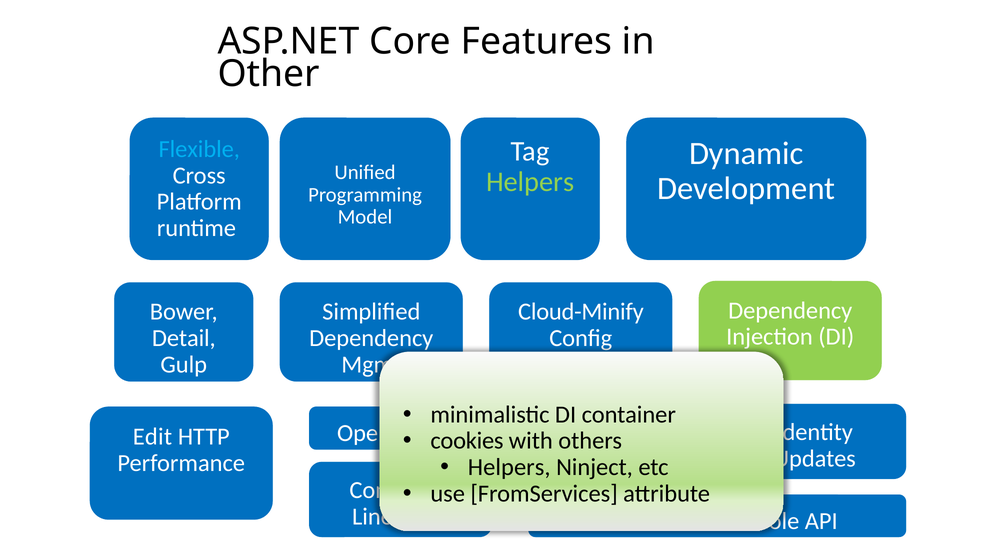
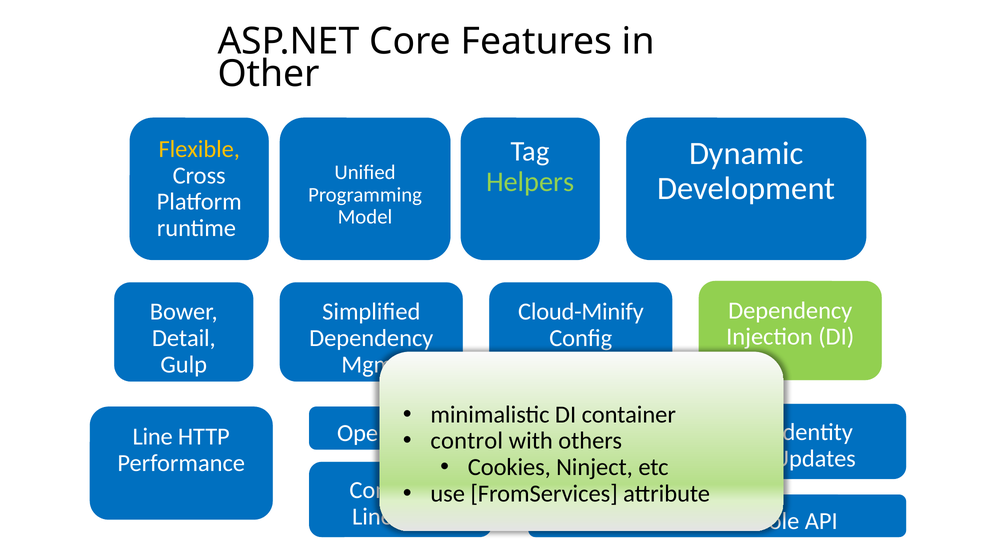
Flexible colour: light blue -> yellow
Edit at (152, 437): Edit -> Line
cookies: cookies -> control
Helpers at (509, 467): Helpers -> Cookies
